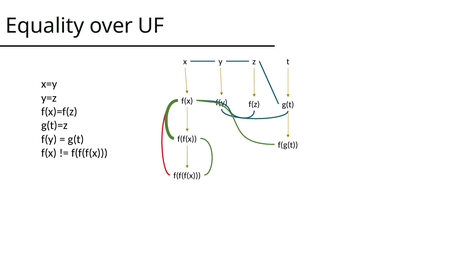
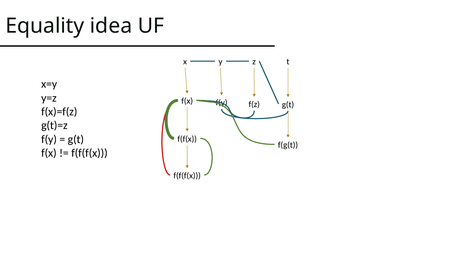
over: over -> idea
